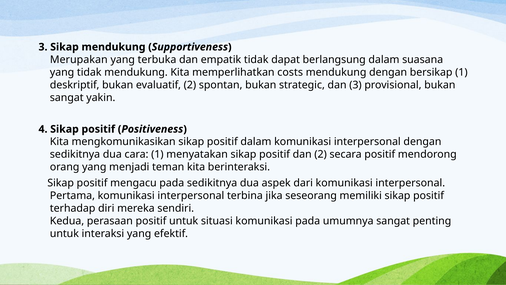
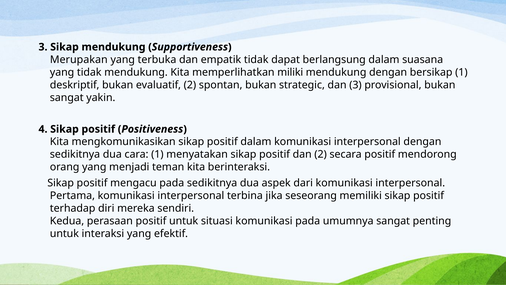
costs: costs -> miliki
